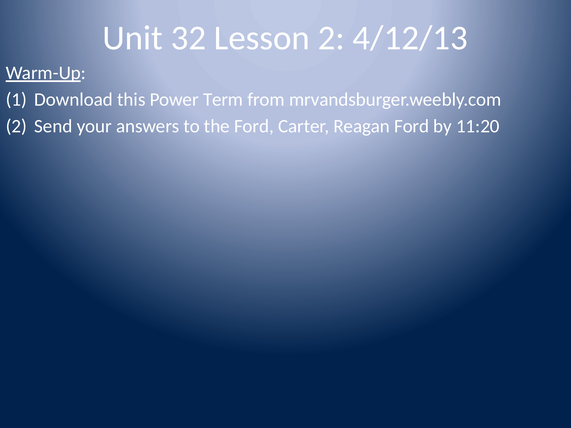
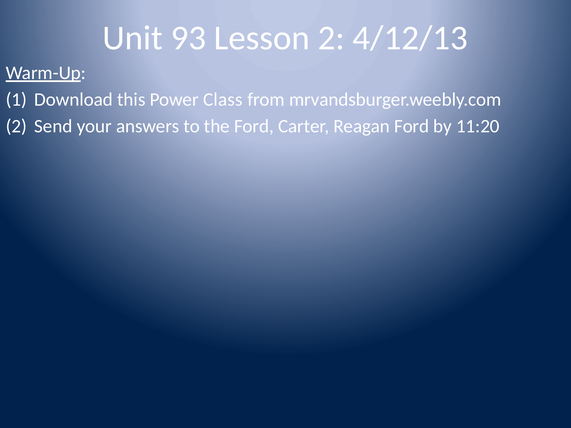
32: 32 -> 93
Term: Term -> Class
